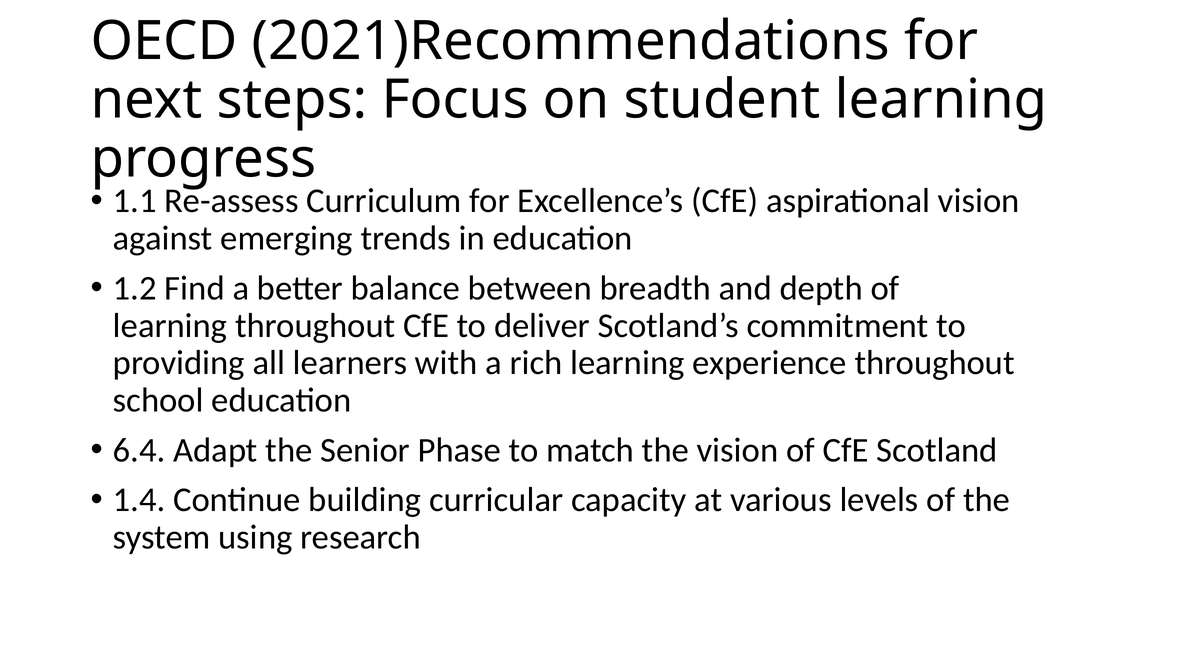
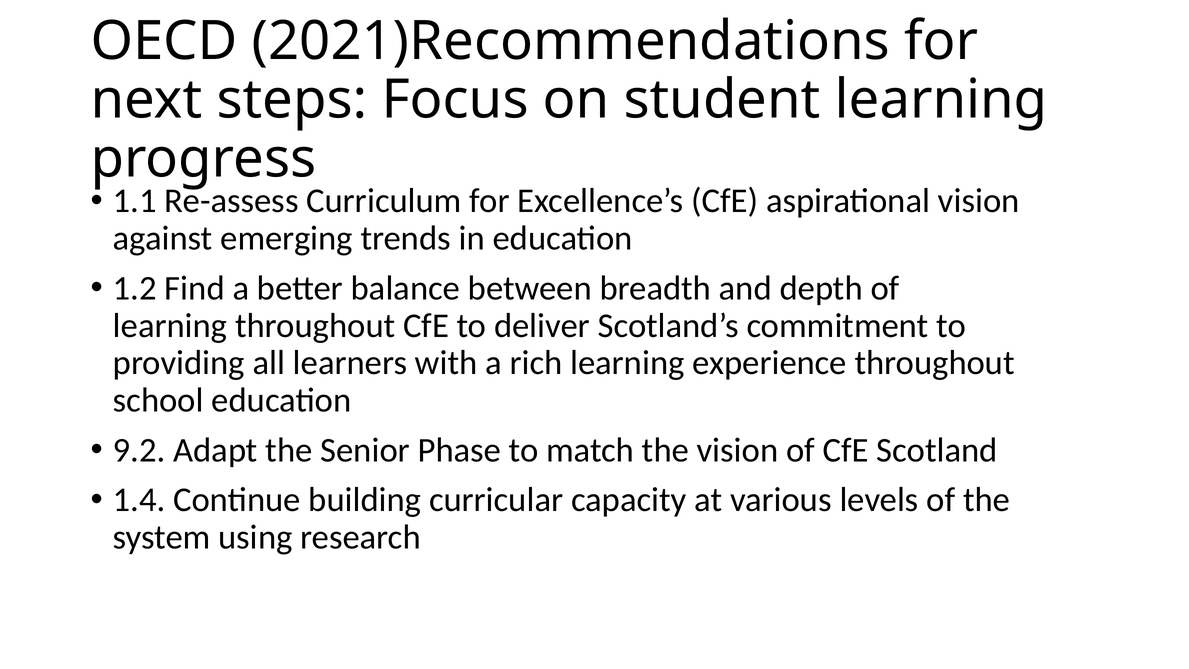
6.4: 6.4 -> 9.2
